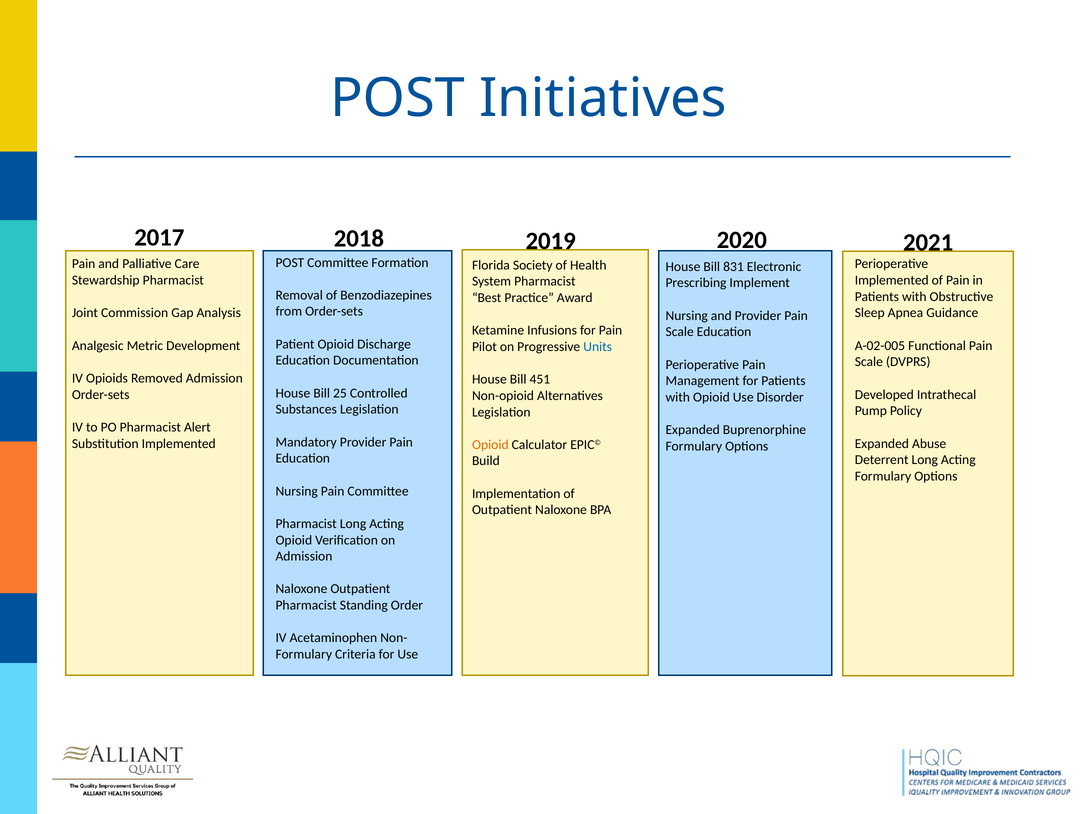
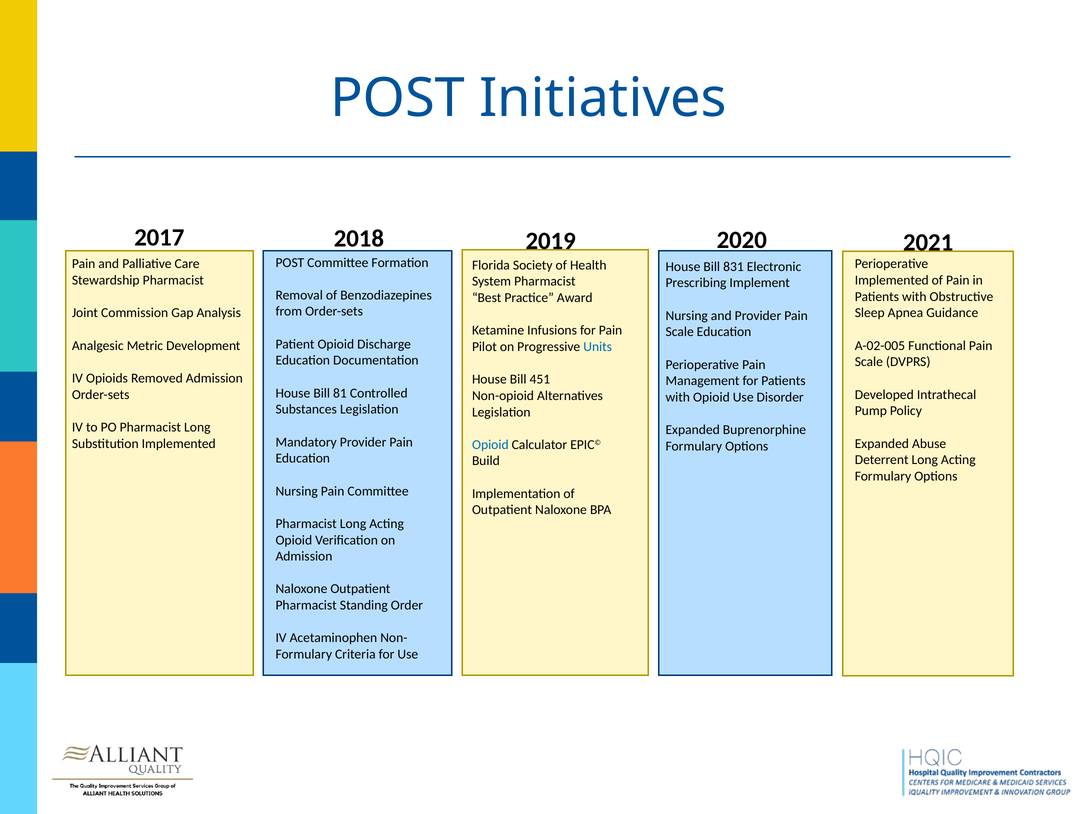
25: 25 -> 81
PO Pharmacist Alert: Alert -> Long
Opioid at (490, 445) colour: orange -> blue
